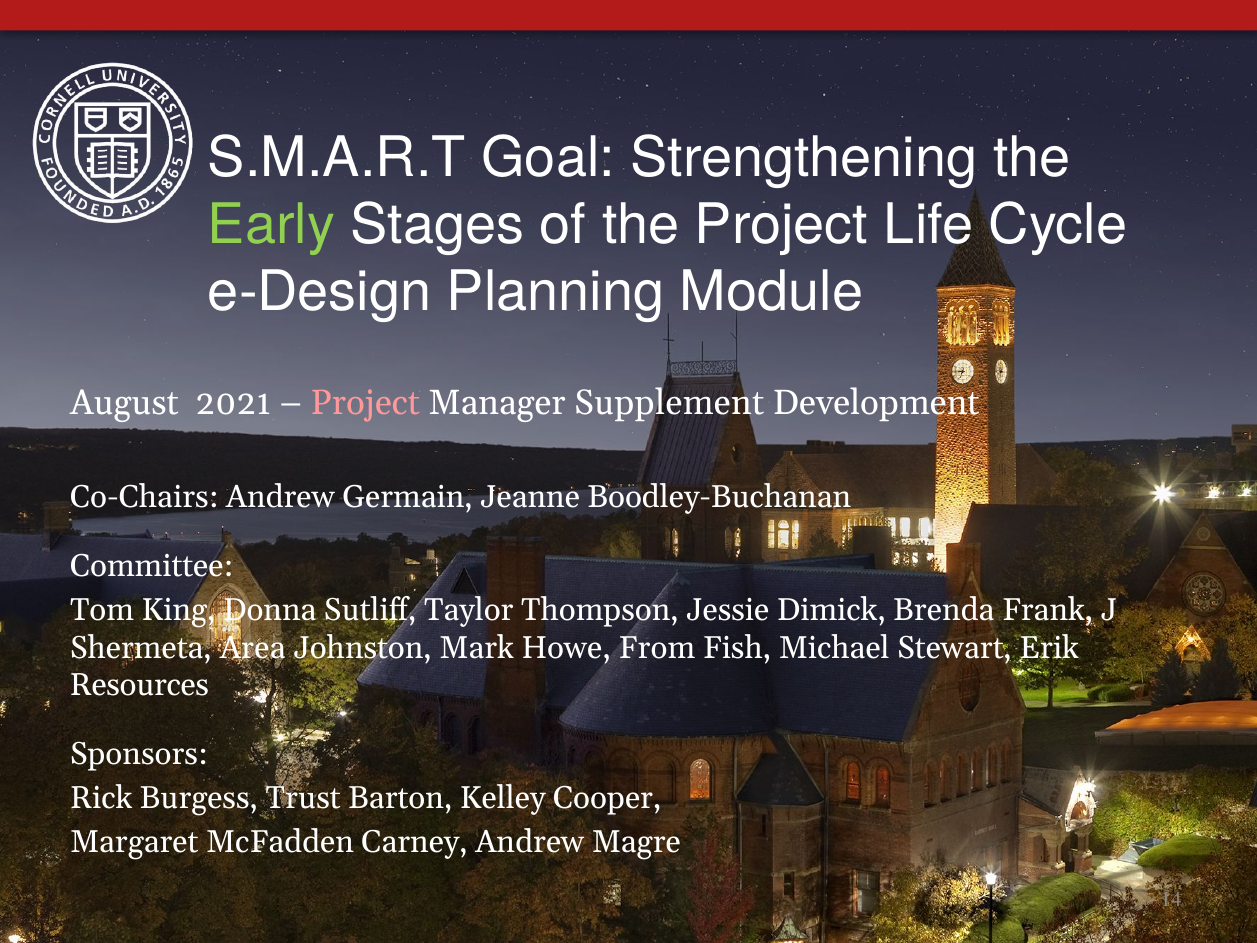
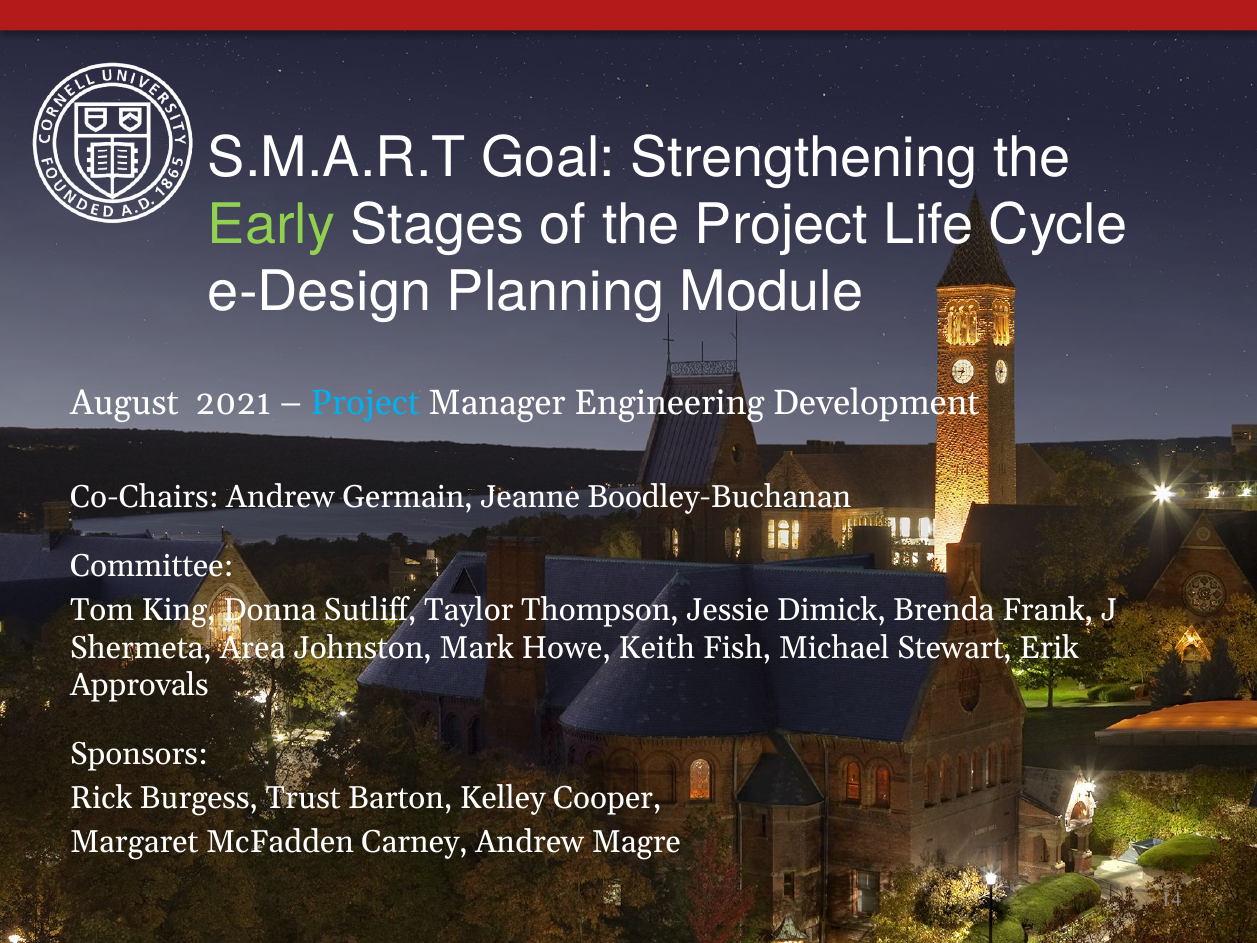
Project at (365, 403) colour: pink -> light blue
Supplement: Supplement -> Engineering
From: From -> Keith
Resources: Resources -> Approvals
